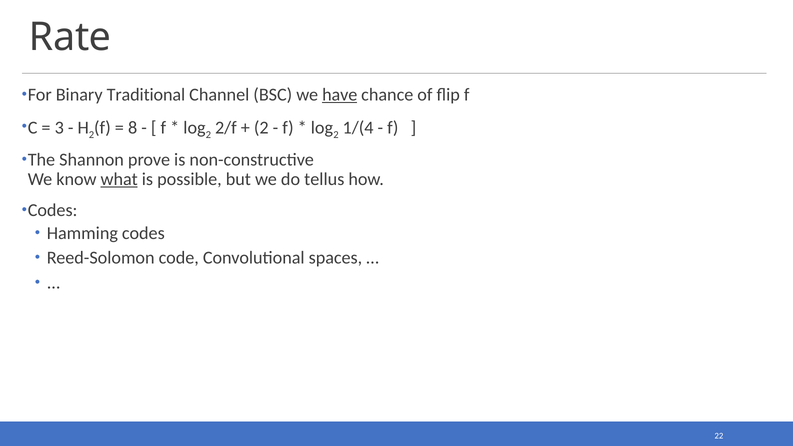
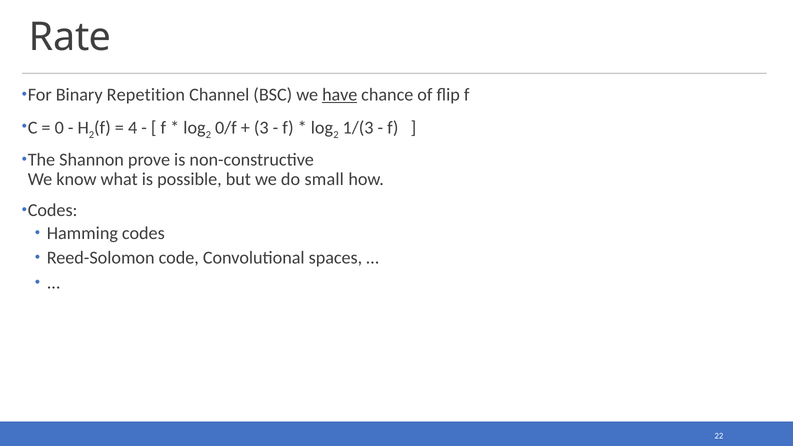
Traditional: Traditional -> Repetition
3: 3 -> 0
8: 8 -> 4
2/f: 2/f -> 0/f
2 at (261, 128): 2 -> 3
1/(4: 1/(4 -> 1/(3
what underline: present -> none
tellus: tellus -> small
